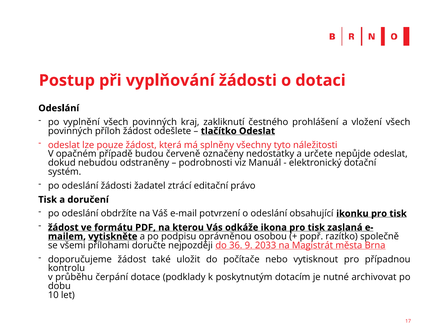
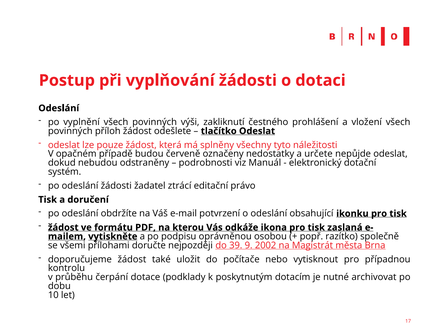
kraj: kraj -> výši
36: 36 -> 39
2033: 2033 -> 2002
